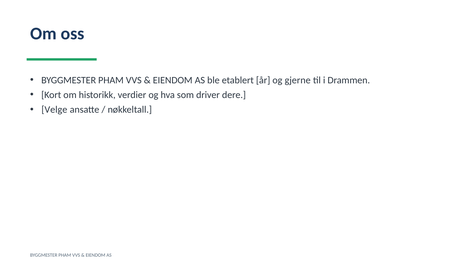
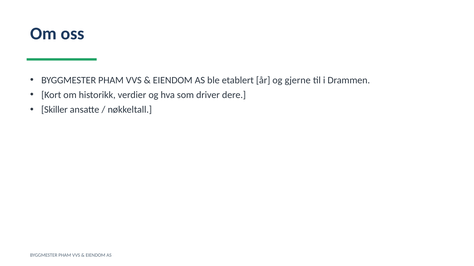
Velge: Velge -> Skiller
